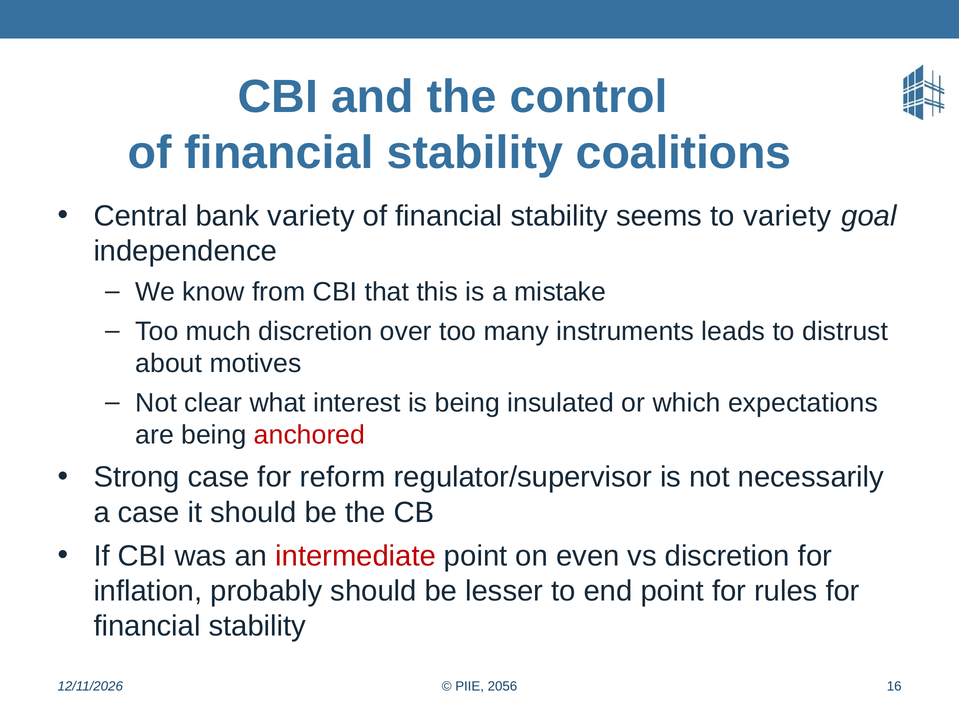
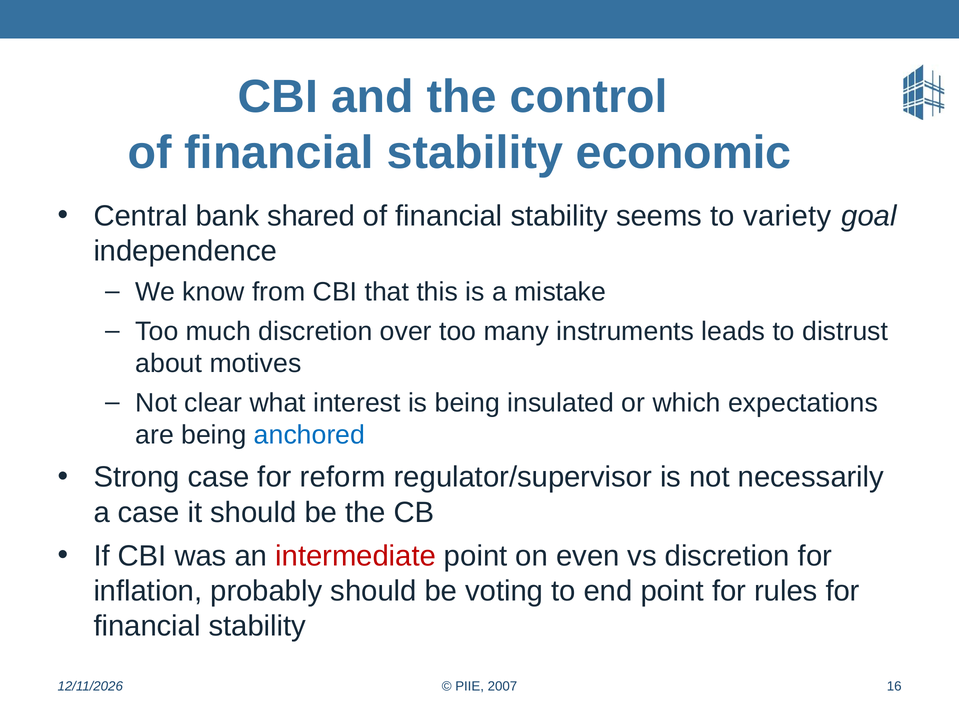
coalitions: coalitions -> economic
bank variety: variety -> shared
anchored colour: red -> blue
lesser: lesser -> voting
2056: 2056 -> 2007
